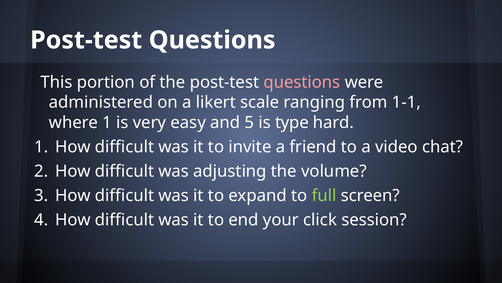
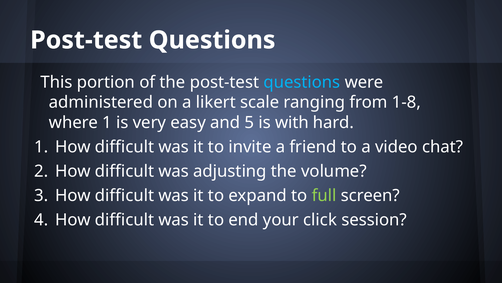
questions at (302, 82) colour: pink -> light blue
1-1: 1-1 -> 1-8
type: type -> with
